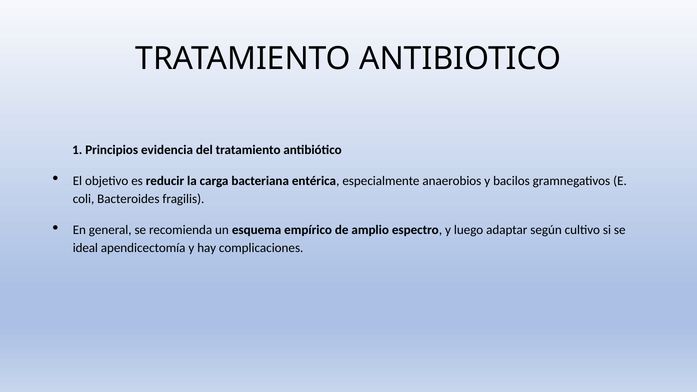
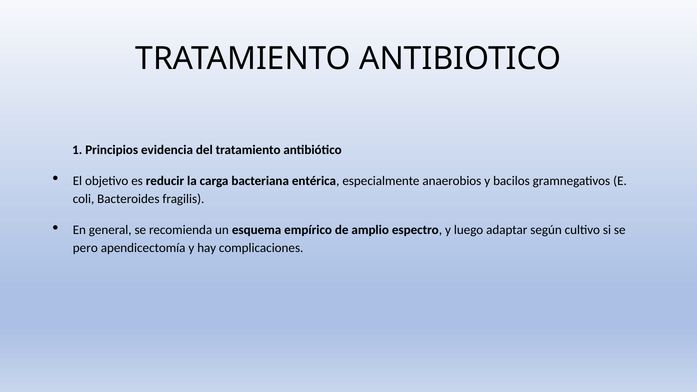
ideal: ideal -> pero
